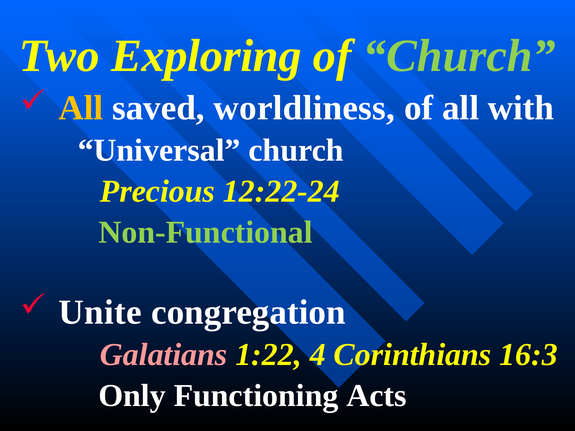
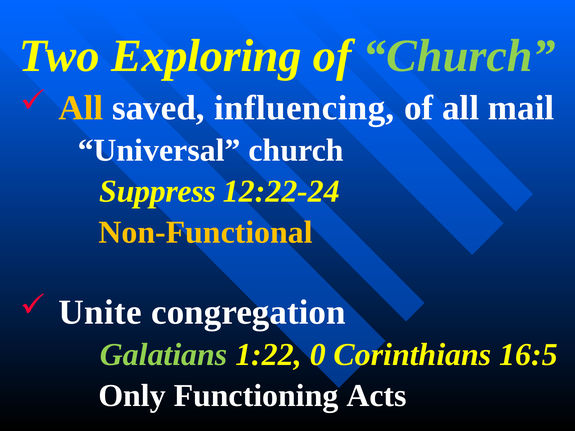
worldliness: worldliness -> influencing
with: with -> mail
Precious: Precious -> Suppress
Non-Functional colour: light green -> yellow
Galatians colour: pink -> light green
4: 4 -> 0
16:3: 16:3 -> 16:5
